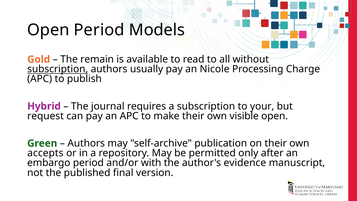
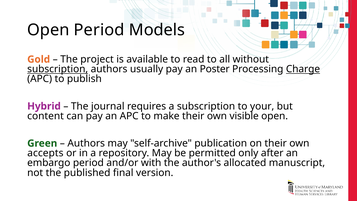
remain: remain -> project
Nicole: Nicole -> Poster
Charge underline: none -> present
request: request -> content
evidence: evidence -> allocated
